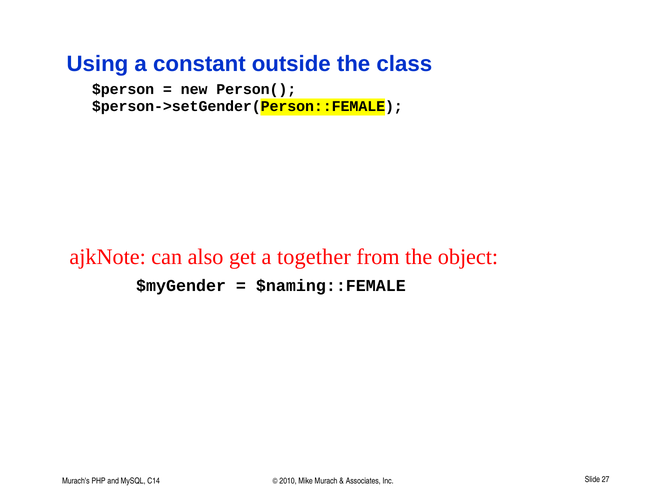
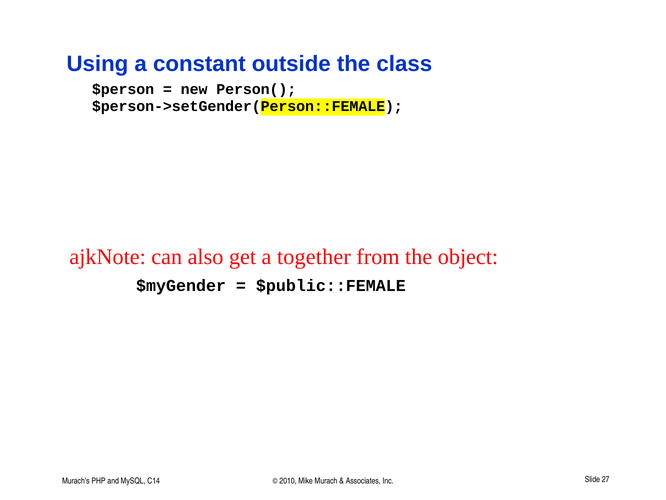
$naming::FEMALE: $naming::FEMALE -> $public::FEMALE
